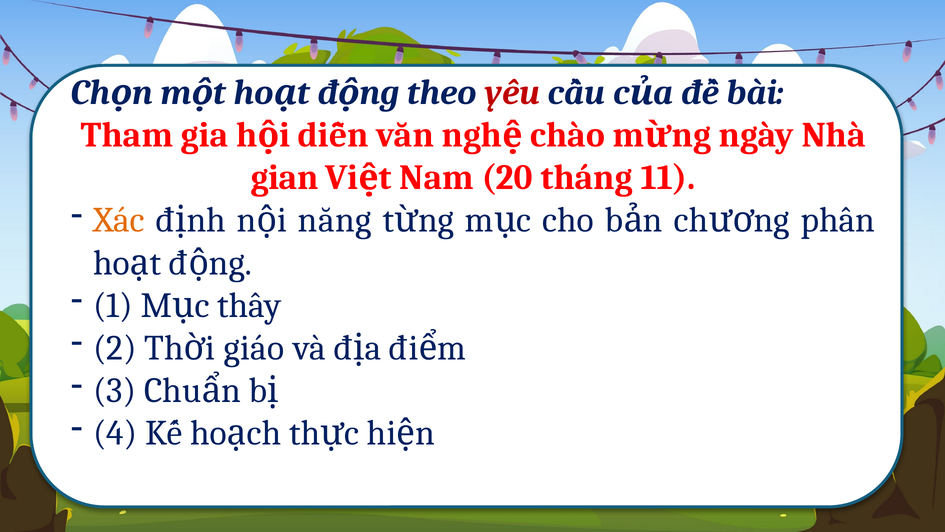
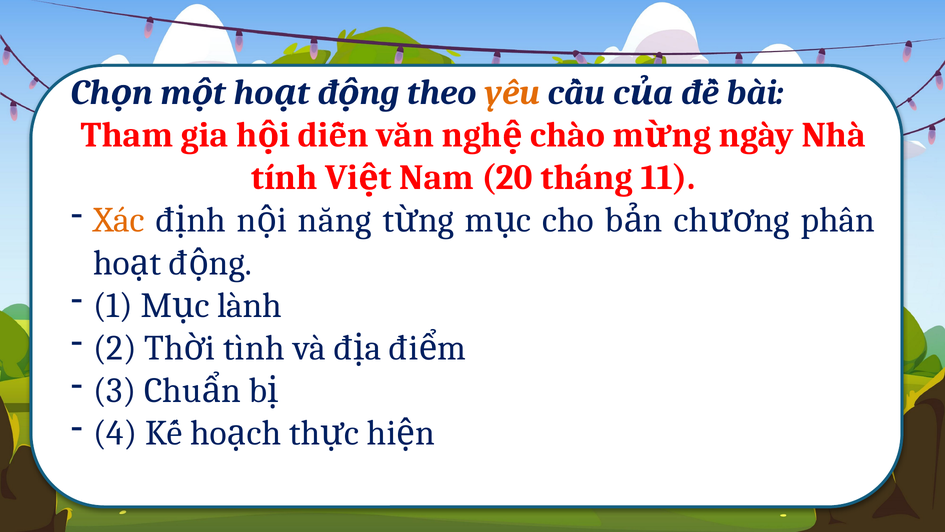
yêu colour: red -> orange
gian: gian -> tính
thầy: thầy -> lành
giáo: giáo -> tình
